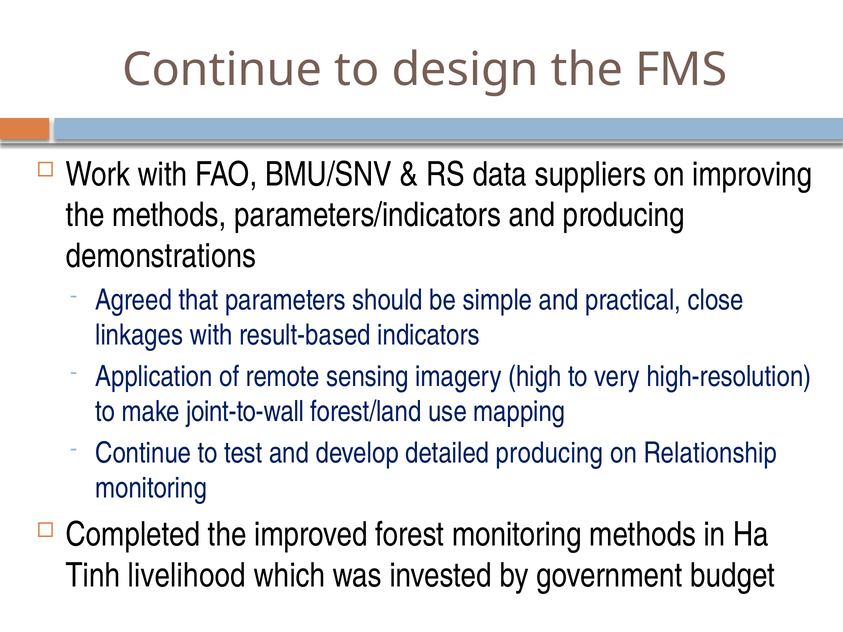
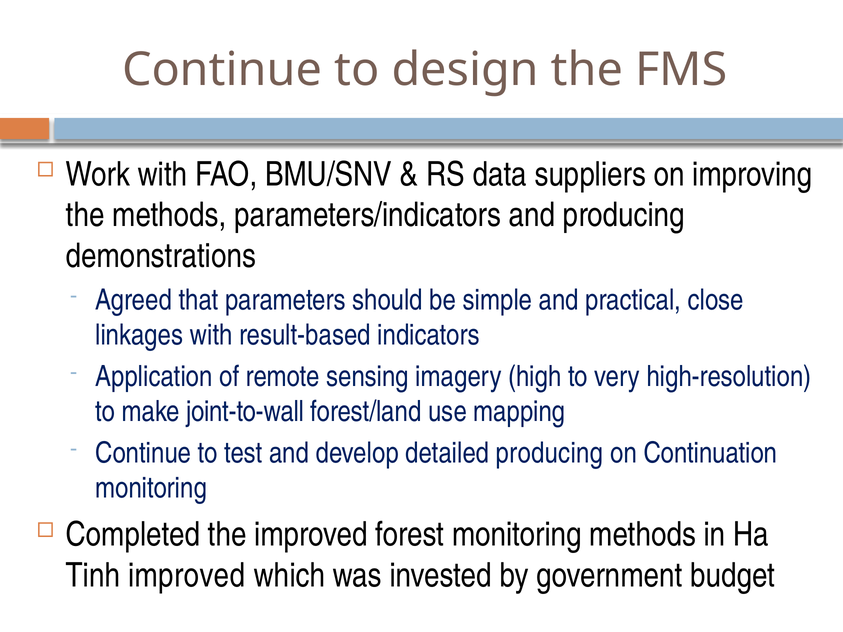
Relationship: Relationship -> Continuation
Tinh livelihood: livelihood -> improved
